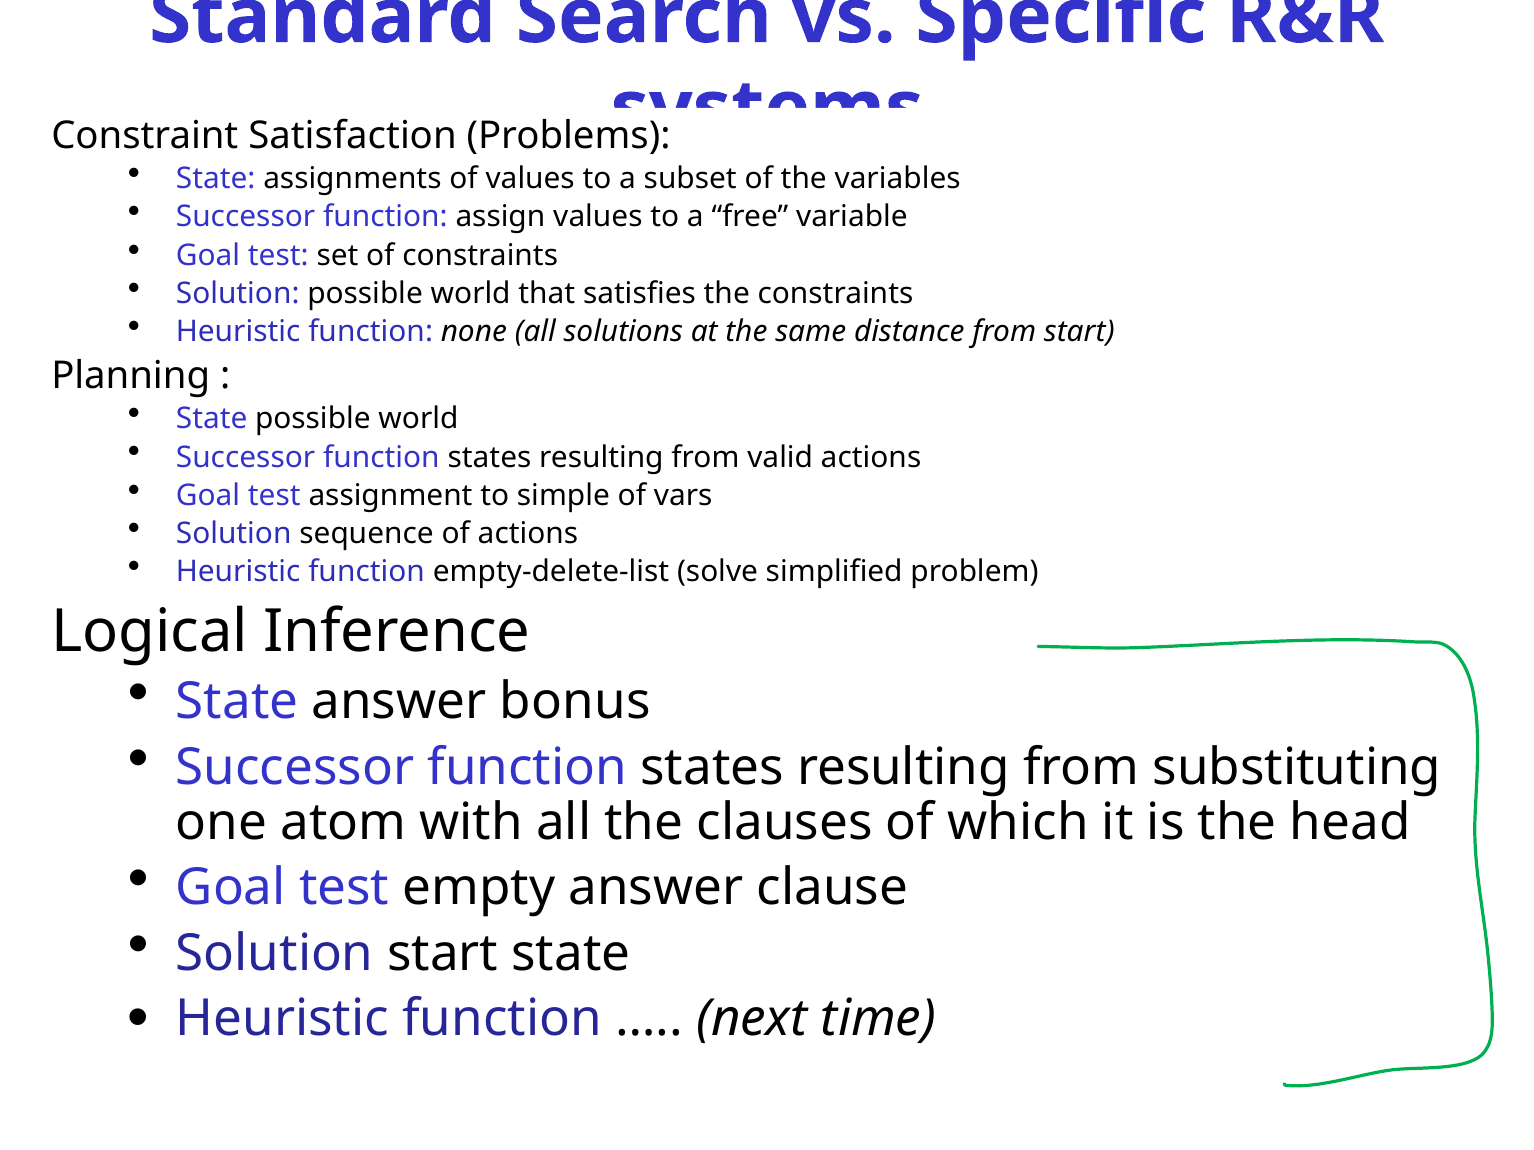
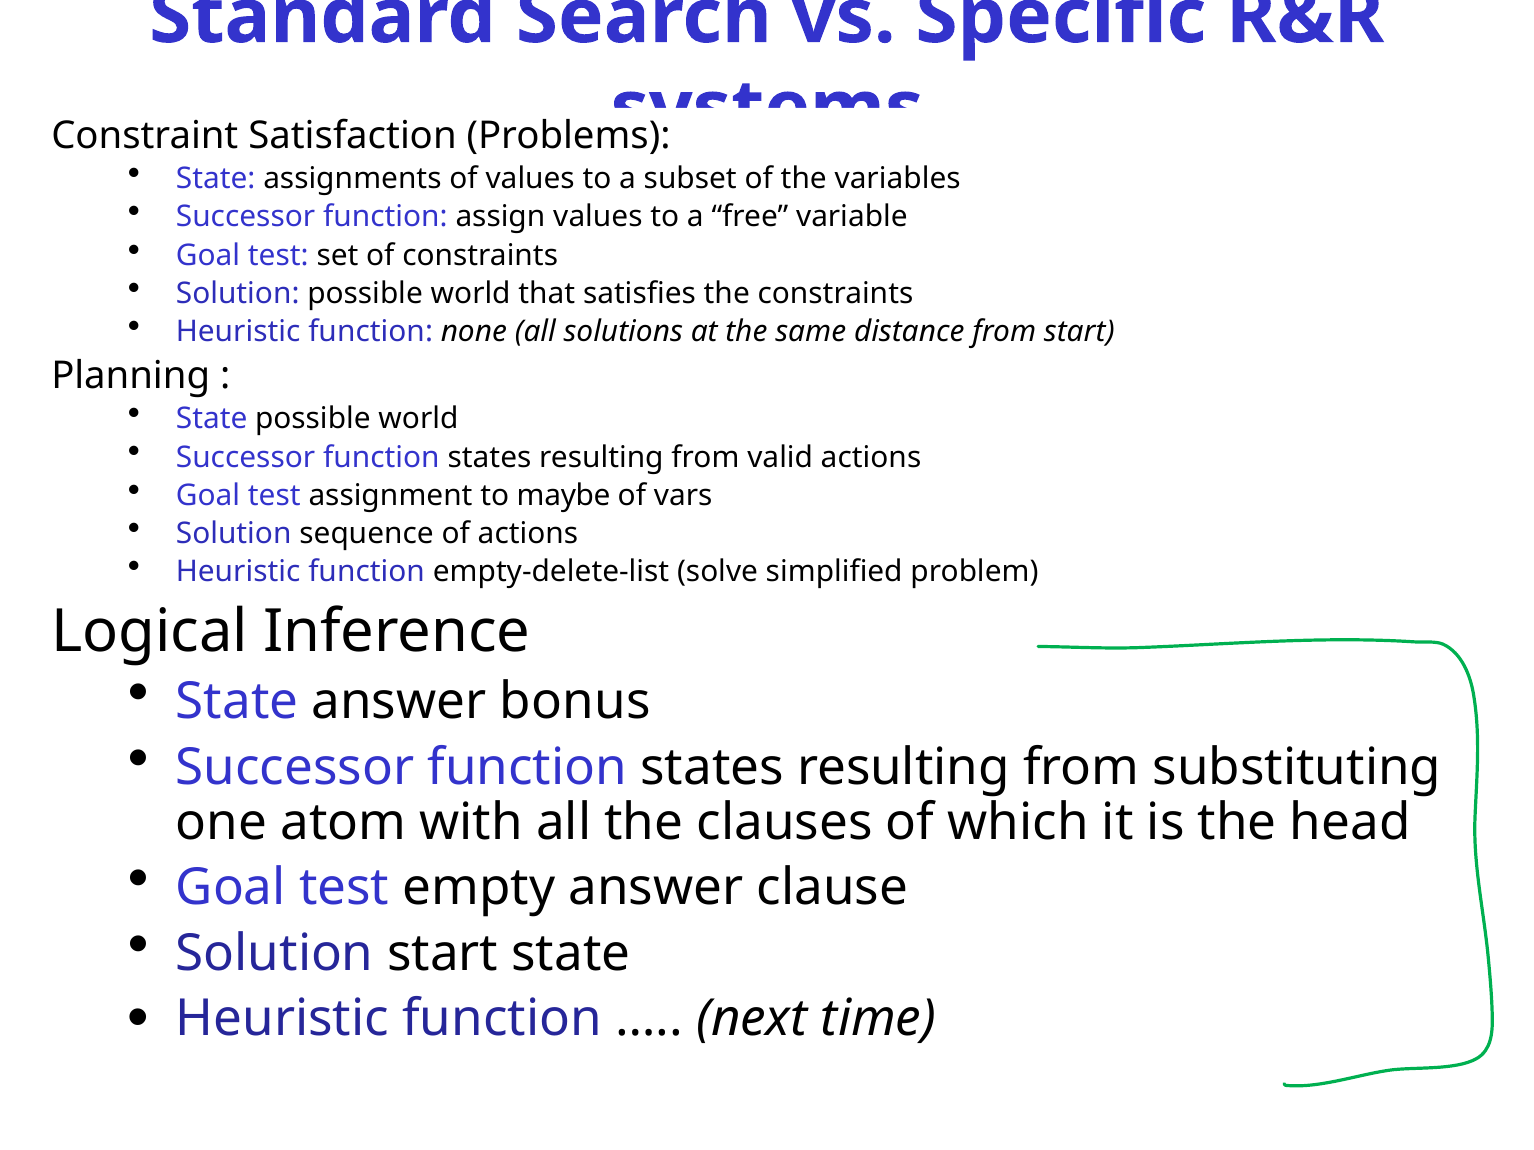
simple: simple -> maybe
